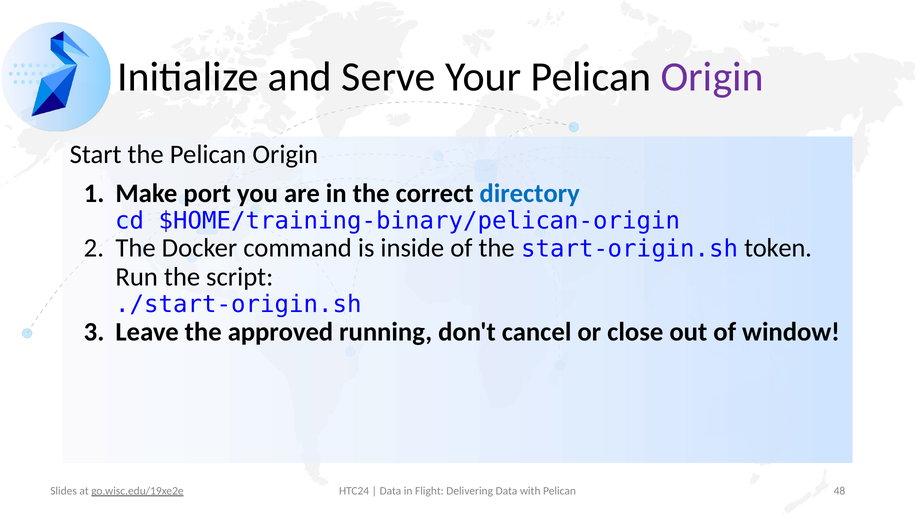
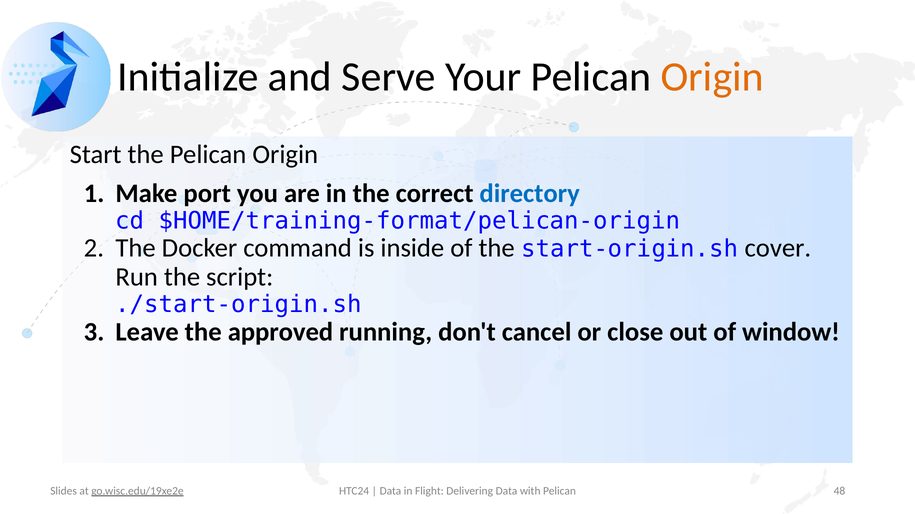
Origin at (712, 77) colour: purple -> orange
$HOME/training-binary/pelican-origin: $HOME/training-binary/pelican-origin -> $HOME/training-format/pelican-origin
token: token -> cover
